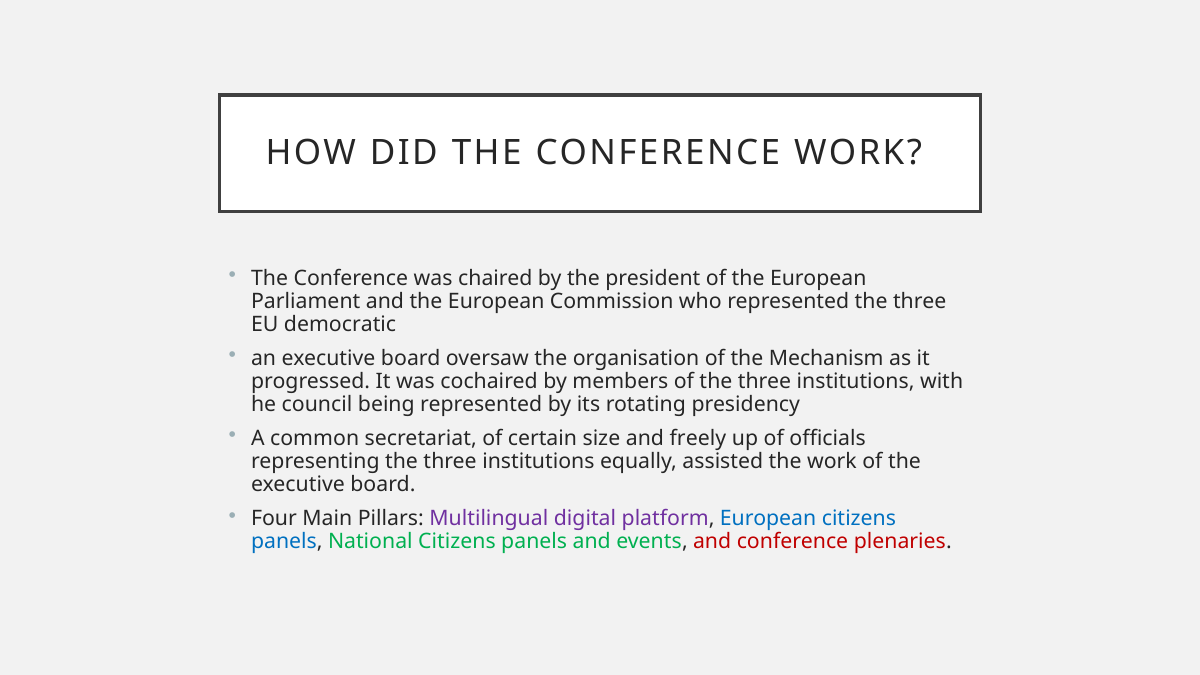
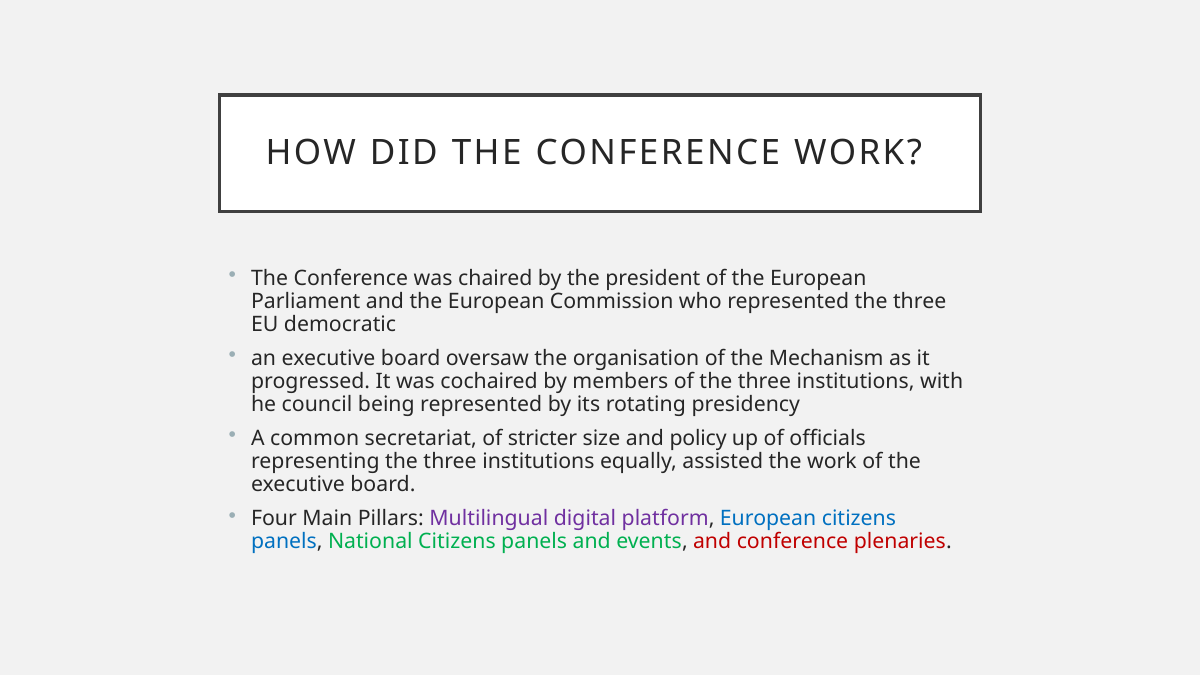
certain: certain -> stricter
freely: freely -> policy
